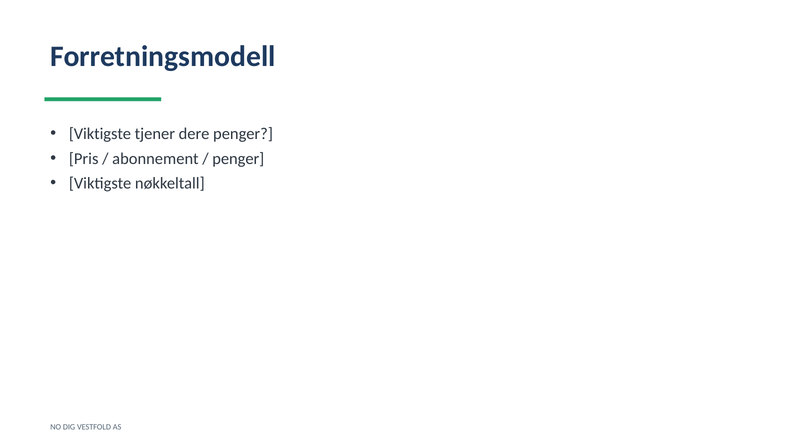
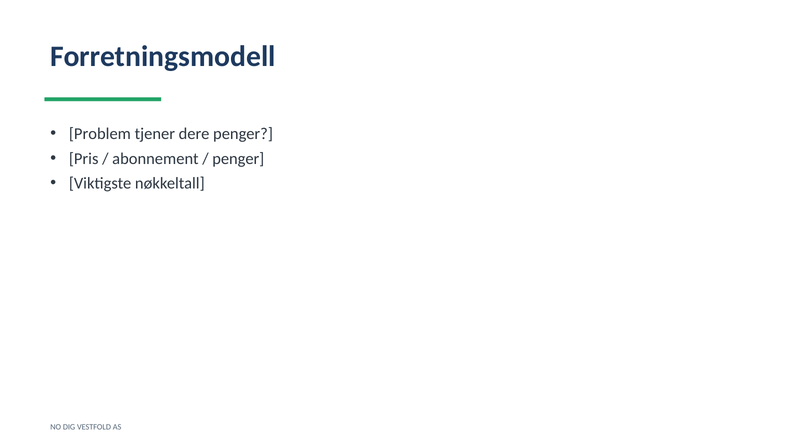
Viktigste at (100, 134): Viktigste -> Problem
